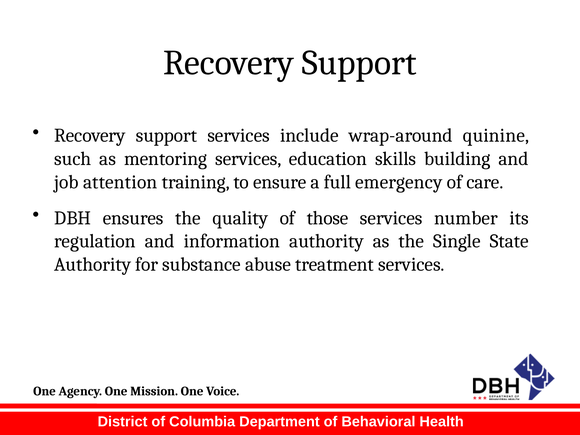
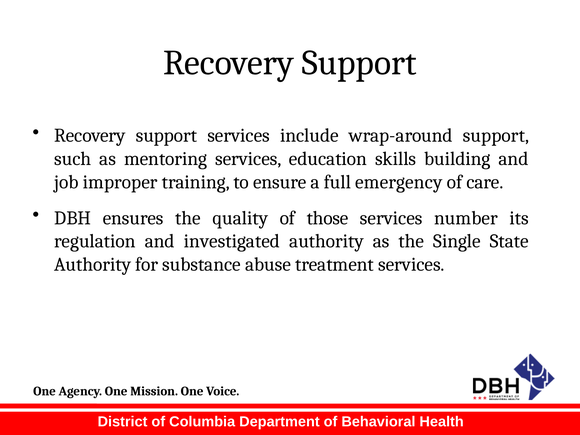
wrap-around quinine: quinine -> support
attention: attention -> improper
information: information -> investigated
